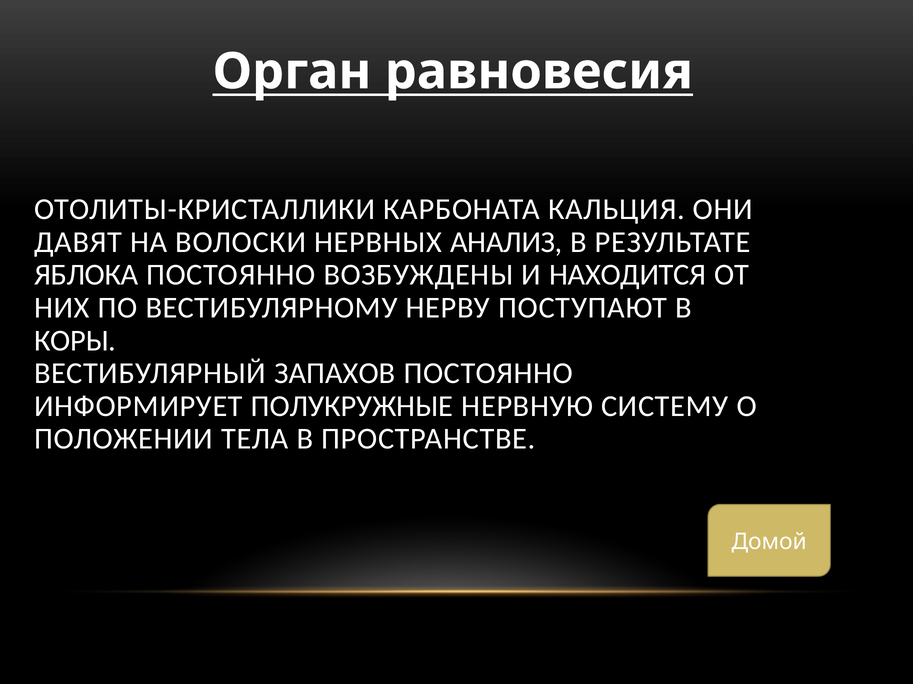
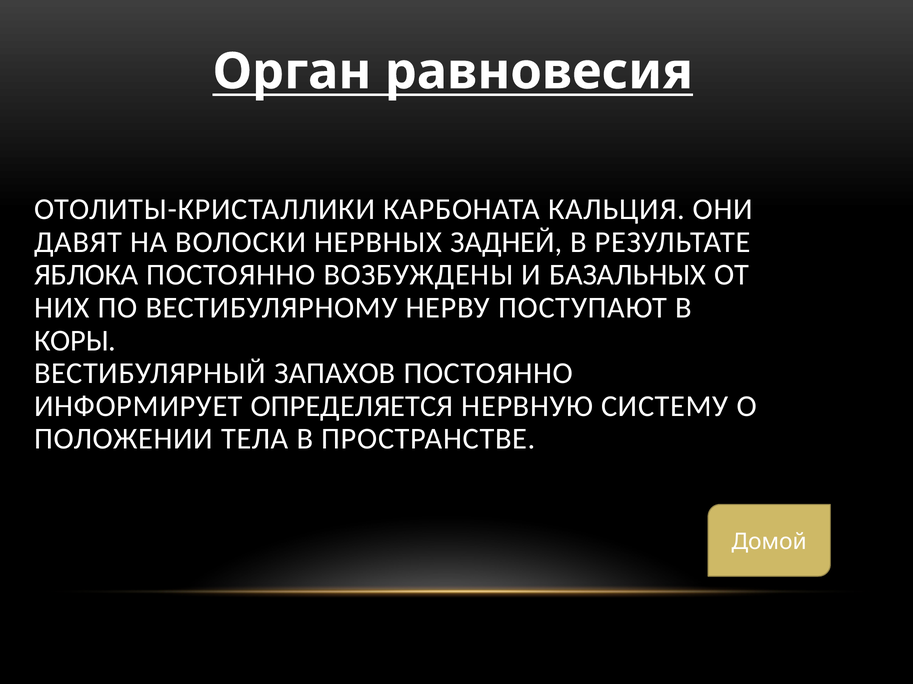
АНАЛИЗ: АНАЛИЗ -> ЗАДНЕЙ
НАХОДИТСЯ: НАХОДИТСЯ -> БАЗАЛЬНЫХ
ПОЛУКРУЖНЫЕ: ПОЛУКРУЖНЫЕ -> ОПРЕДЕЛЯЕТСЯ
